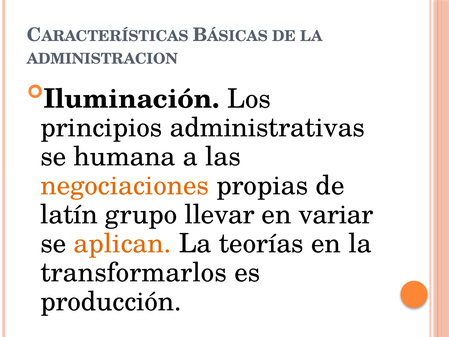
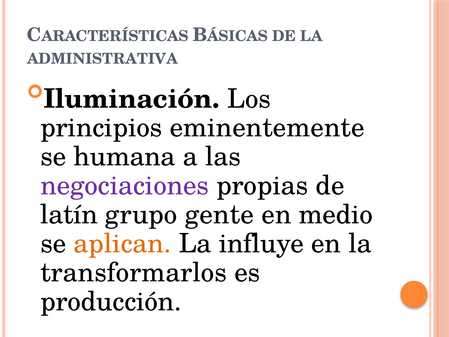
ADMINISTRACION: ADMINISTRACION -> ADMINISTRATIVA
administrativas: administrativas -> eminentemente
negociaciones colour: orange -> purple
llevar: llevar -> gente
variar: variar -> medio
teorías: teorías -> influye
